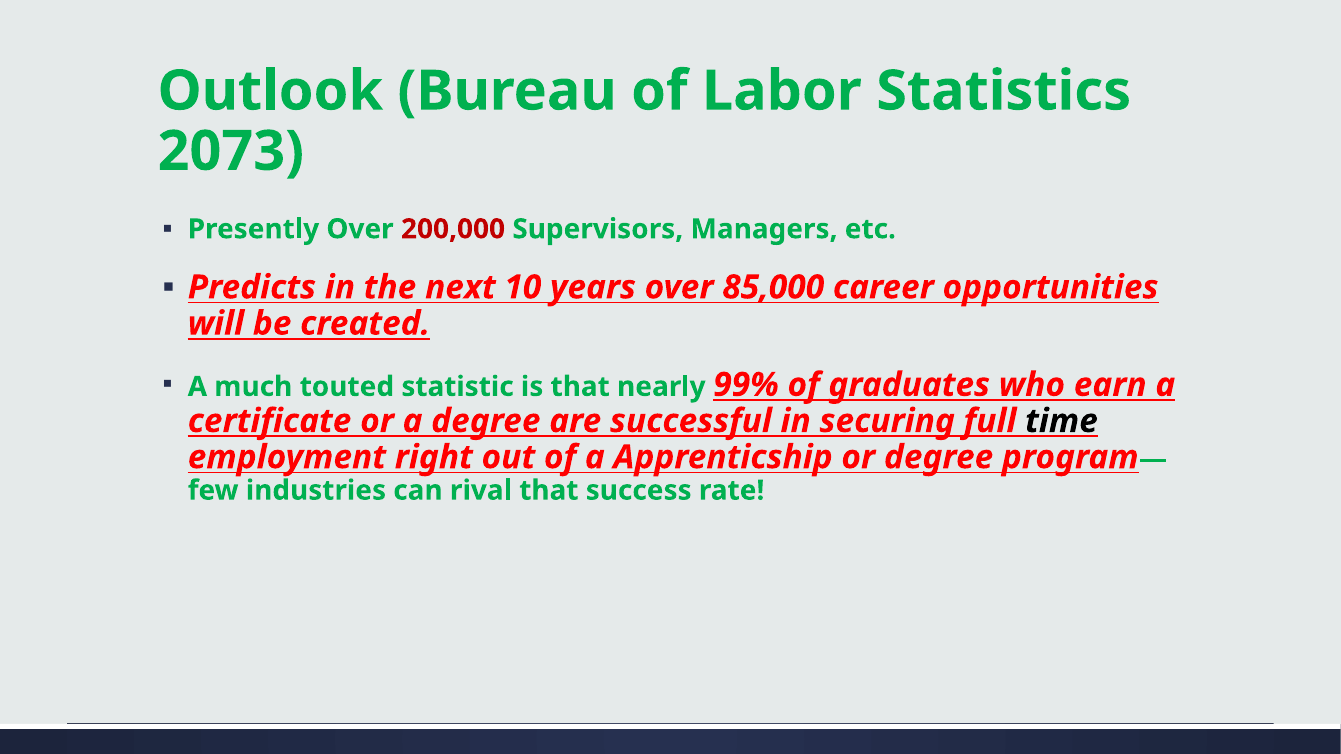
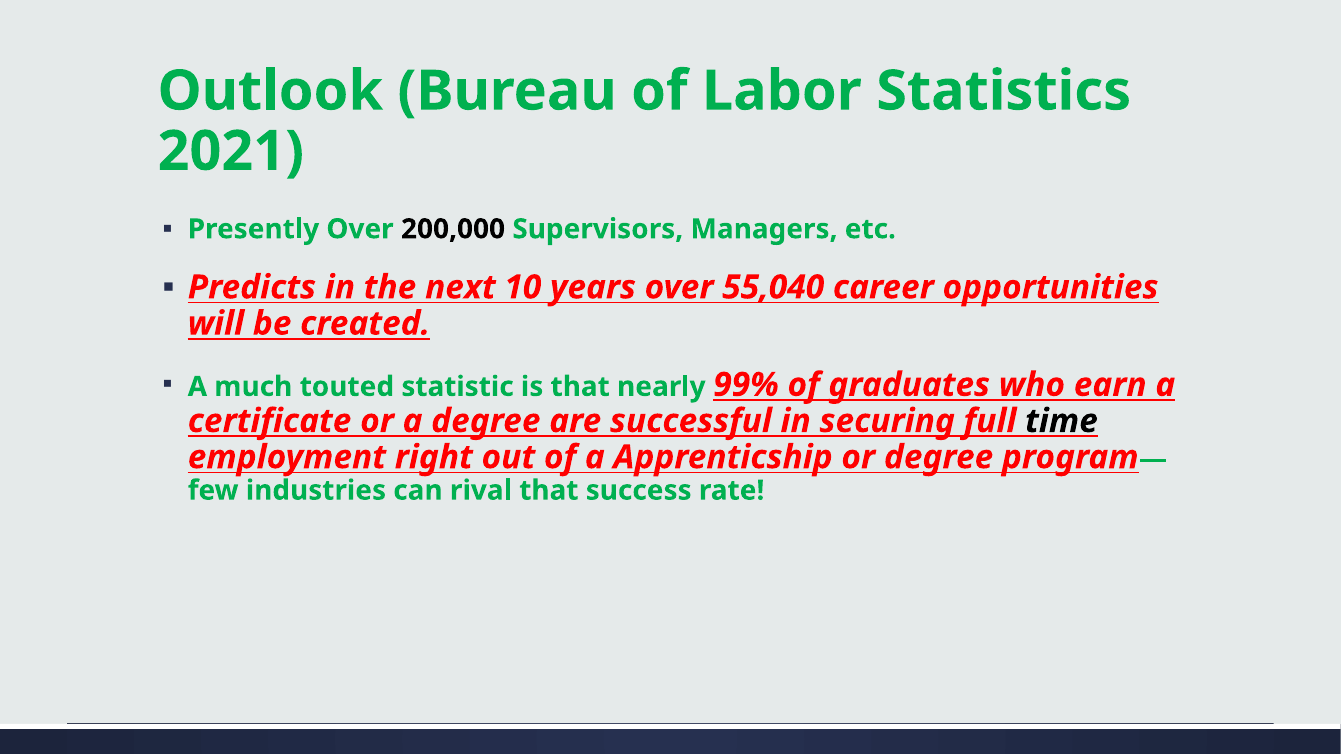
2073: 2073 -> 2021
200,000 colour: red -> black
85,000: 85,000 -> 55,040
